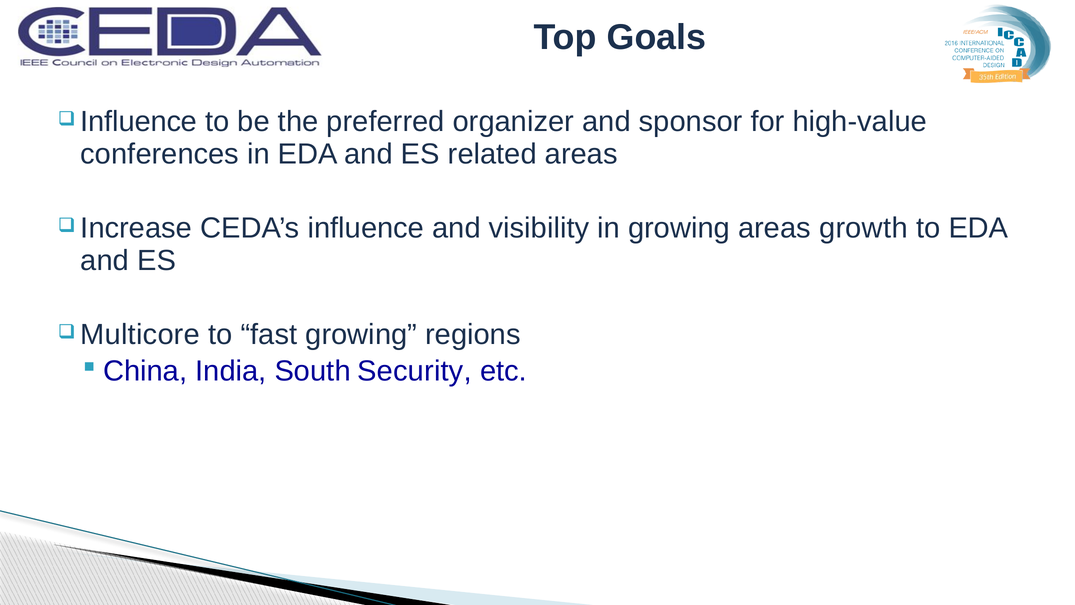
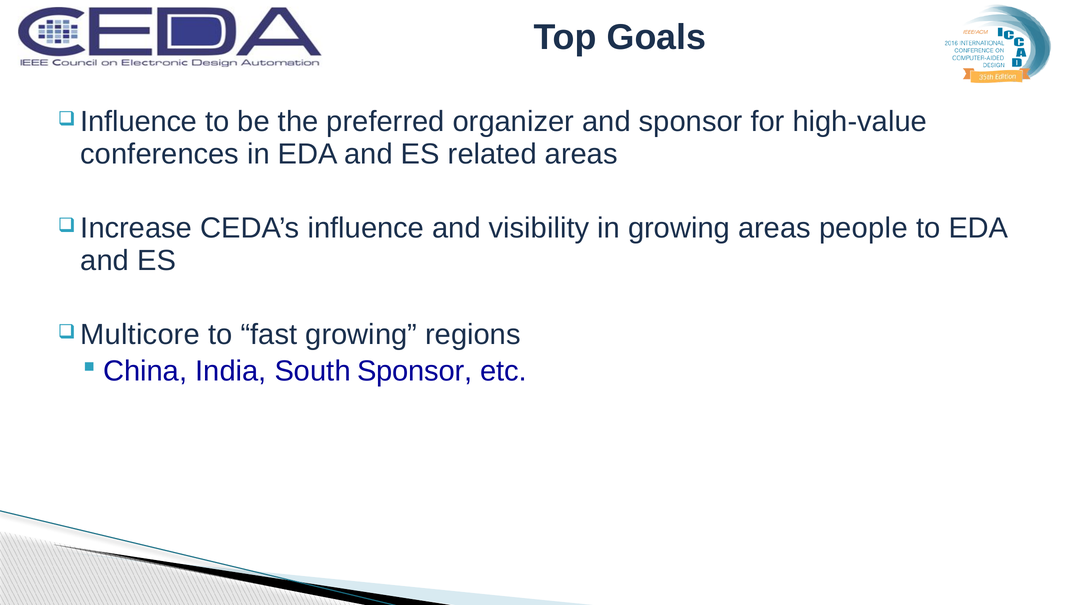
growth: growth -> people
South Security: Security -> Sponsor
